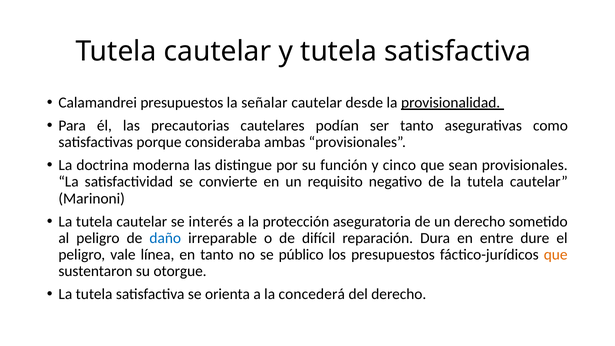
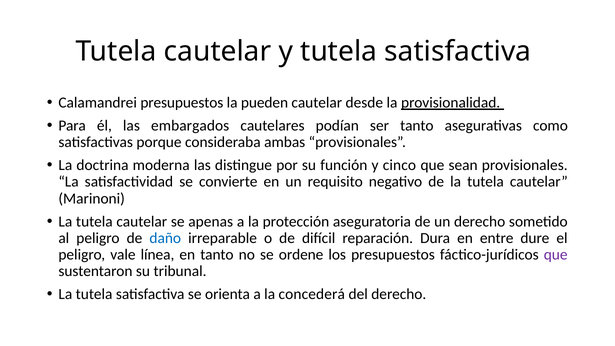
señalar: señalar -> pueden
precautorias: precautorias -> embargados
interés: interés -> apenas
público: público -> ordene
que at (556, 255) colour: orange -> purple
otorgue: otorgue -> tribunal
